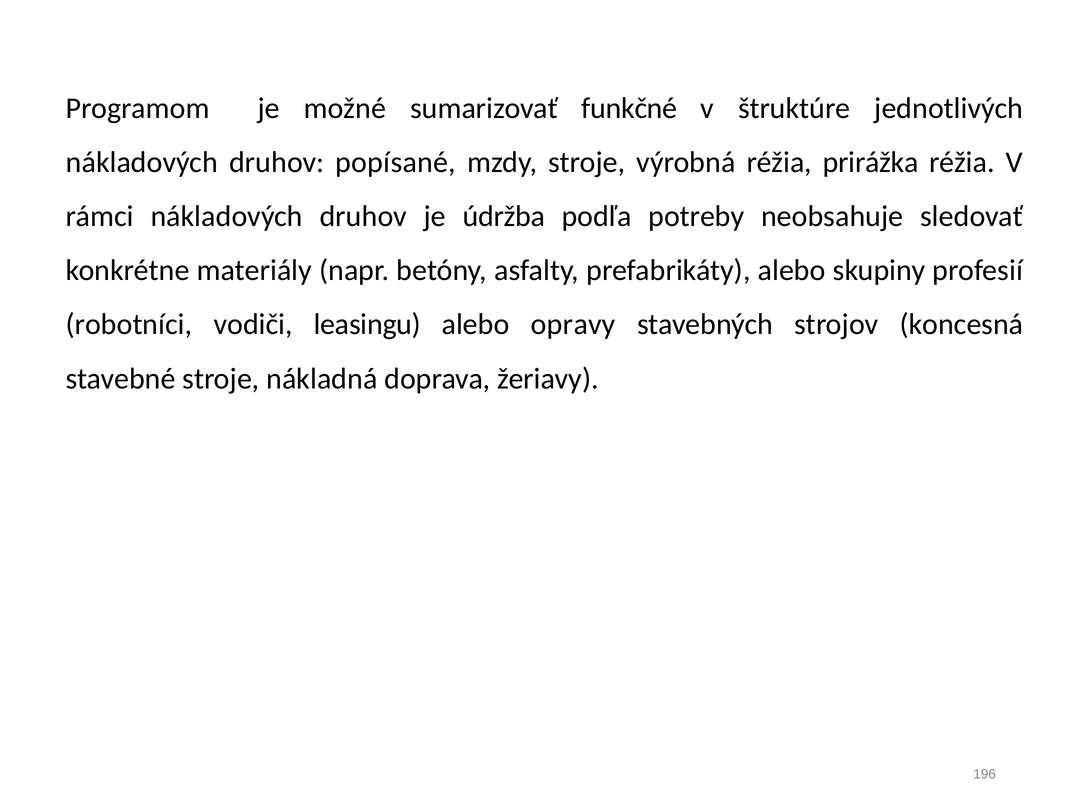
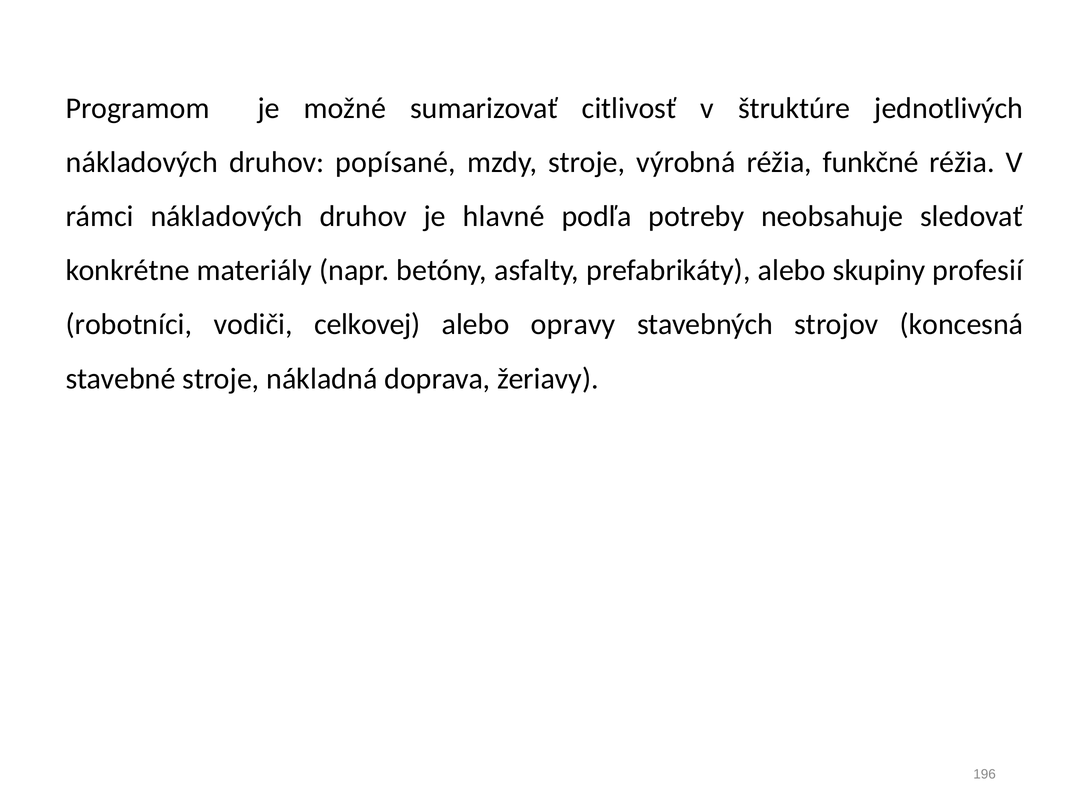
funkčné: funkčné -> citlivosť
prirážka: prirážka -> funkčné
údržba: údržba -> hlavné
leasingu: leasingu -> celkovej
